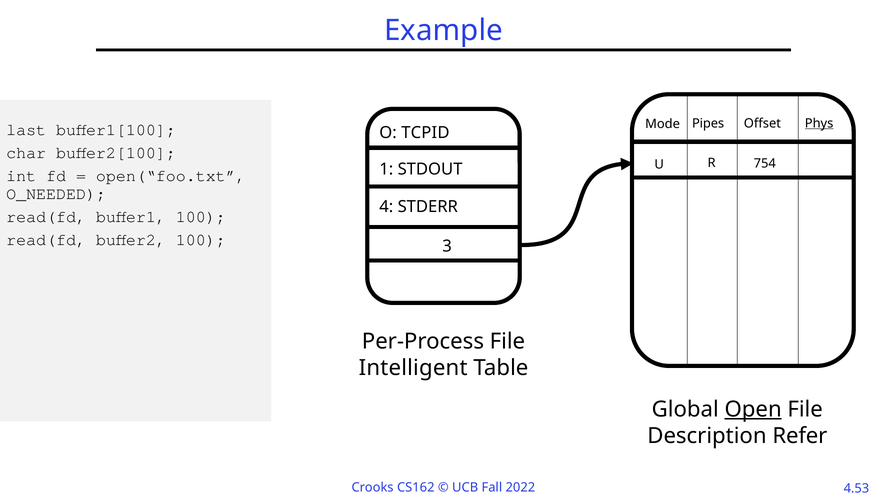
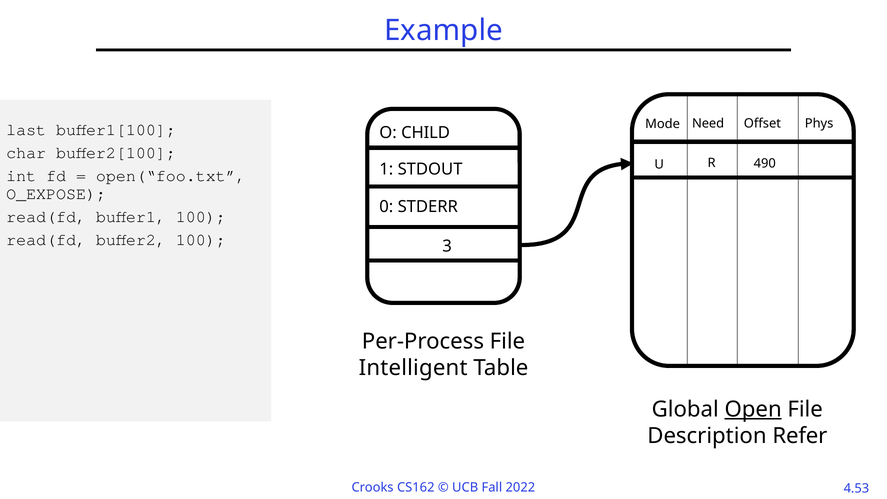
Pipes: Pipes -> Need
Phys underline: present -> none
TCPID: TCPID -> CHILD
754: 754 -> 490
O_NEEDED: O_NEEDED -> O_EXPOSE
4: 4 -> 0
